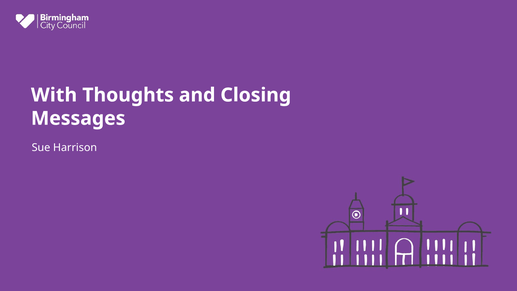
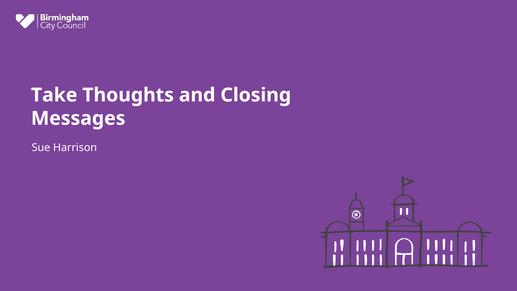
With: With -> Take
